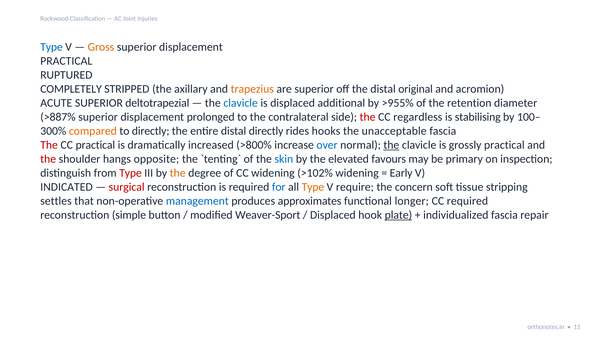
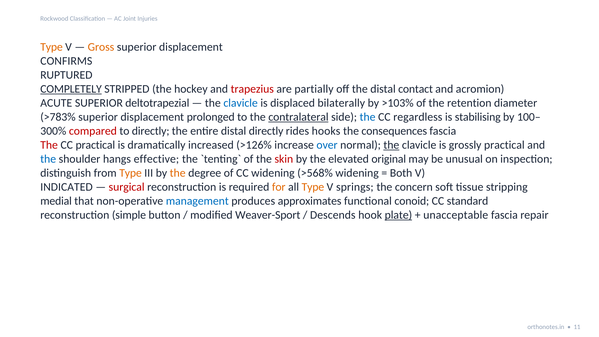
Type at (52, 47) colour: blue -> orange
PRACTICAL at (66, 61): PRACTICAL -> CONFIRMS
COMPLETELY underline: none -> present
axillary: axillary -> hockey
trapezius colour: orange -> red
are superior: superior -> partially
original: original -> contact
additional: additional -> bilaterally
>955%: >955% -> >103%
>887%: >887% -> >783%
contralateral underline: none -> present
the at (368, 117) colour: red -> blue
compared colour: orange -> red
unacceptable: unacceptable -> consequences
>800%: >800% -> >126%
the at (48, 159) colour: red -> blue
opposite: opposite -> effective
skin colour: blue -> red
favours: favours -> original
primary: primary -> unusual
Type at (131, 173) colour: red -> orange
>102%: >102% -> >568%
Early: Early -> Both
for colour: blue -> orange
require: require -> springs
settles: settles -> medial
longer: longer -> conoid
CC required: required -> standard
Displaced at (333, 215): Displaced -> Descends
individualized: individualized -> unacceptable
